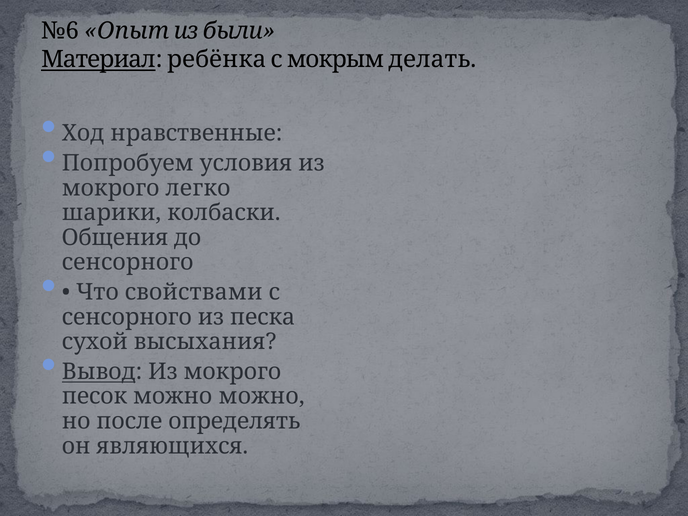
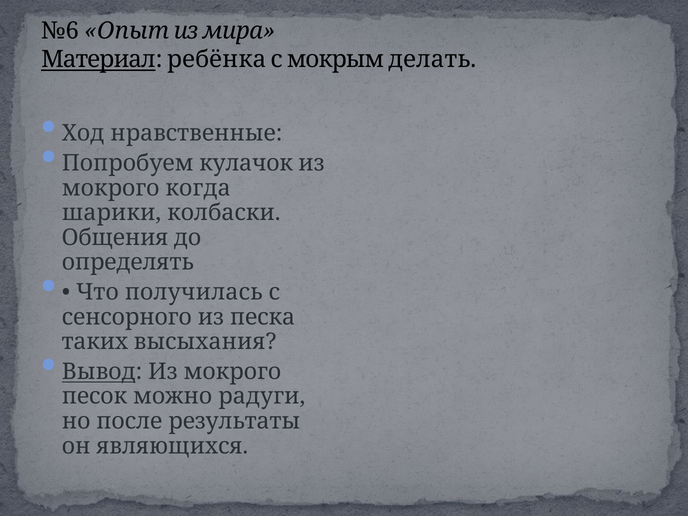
были: были -> мира
условия: условия -> кулачок
легко: легко -> когда
сенсорного at (128, 262): сенсорного -> определять
свойствами: свойствами -> получилась
сухой: сухой -> таких
можно можно: можно -> радуги
определять: определять -> результаты
